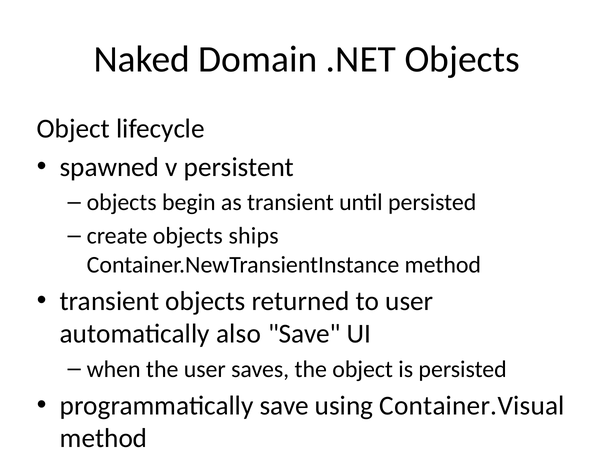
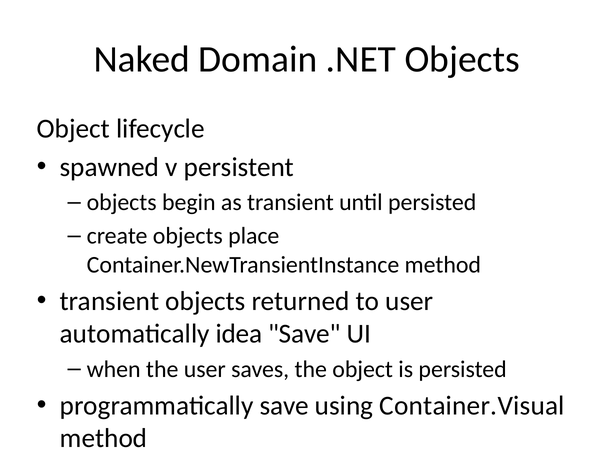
ships: ships -> place
also: also -> idea
